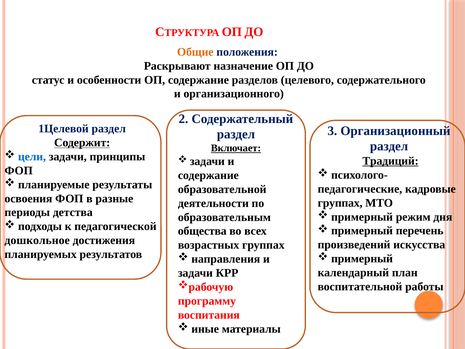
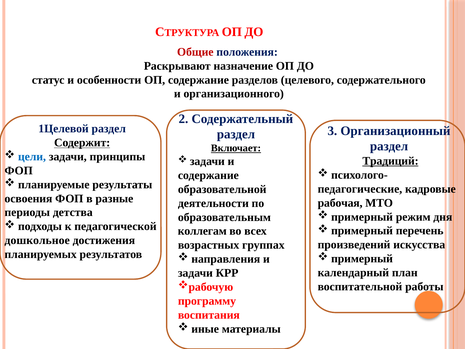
Общие colour: orange -> red
группах at (340, 203): группах -> рабочая
общества: общества -> коллегам
